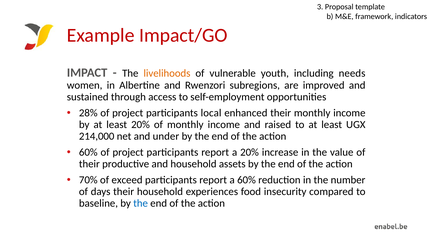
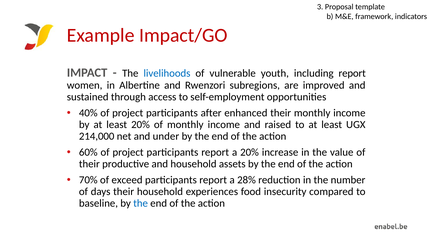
livelihoods colour: orange -> blue
including needs: needs -> report
28%: 28% -> 40%
local: local -> after
a 60%: 60% -> 28%
